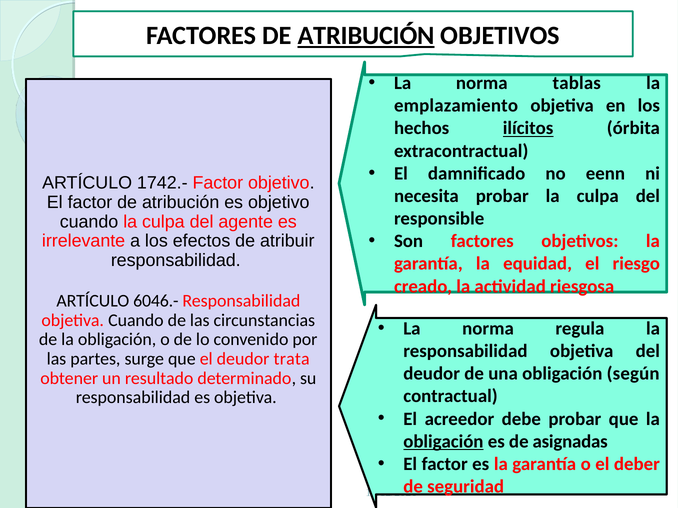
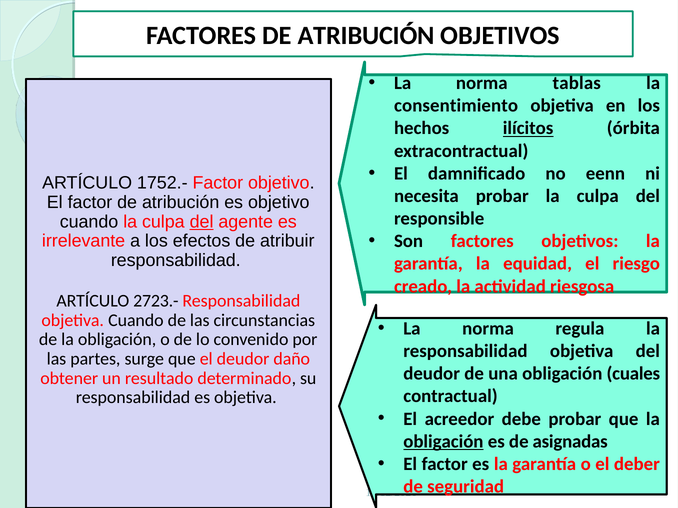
ATRIBUCIÓN at (366, 36) underline: present -> none
emplazamiento: emplazamiento -> consentimiento
1742.-: 1742.- -> 1752.-
del at (202, 222) underline: none -> present
6046.-: 6046.- -> 2723.-
trata: trata -> daño
según: según -> cuales
